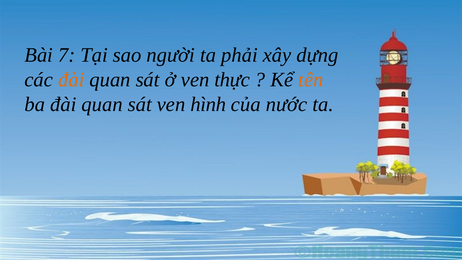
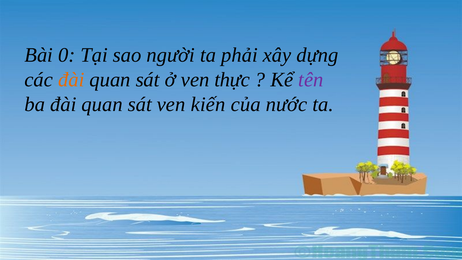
7: 7 -> 0
tên colour: orange -> purple
hình: hình -> kiến
